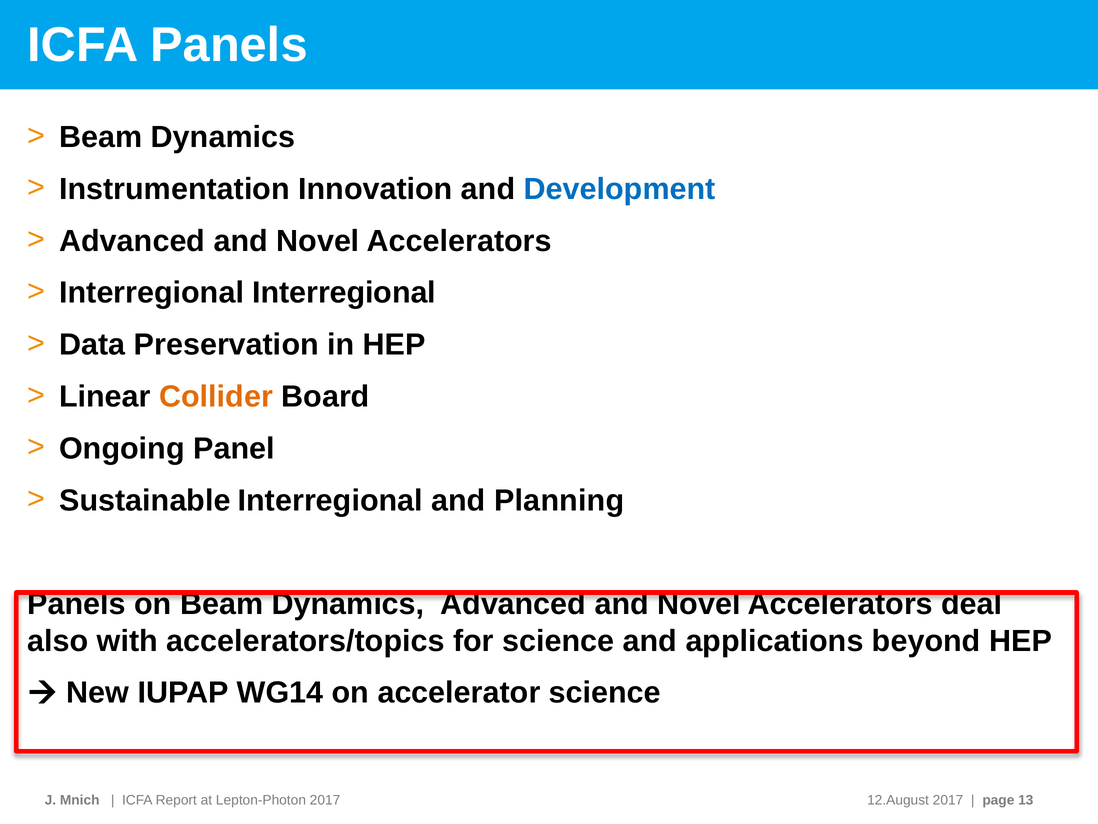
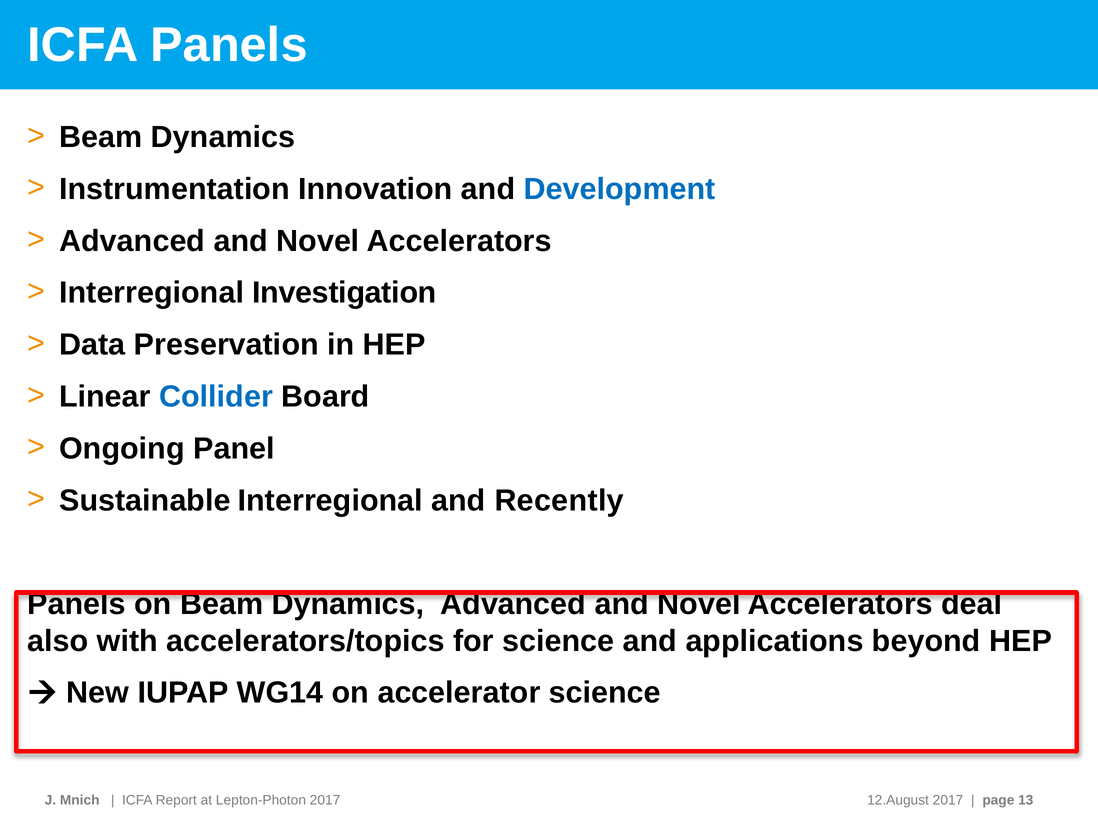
Interregional Interregional: Interregional -> Investigation
Collider colour: orange -> blue
Planning: Planning -> Recently
